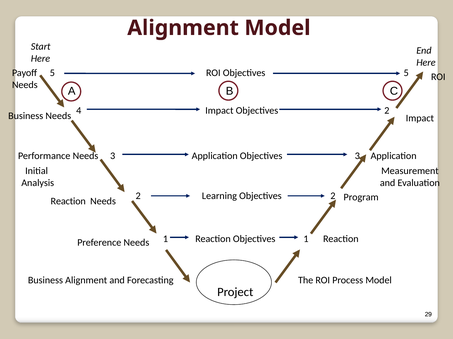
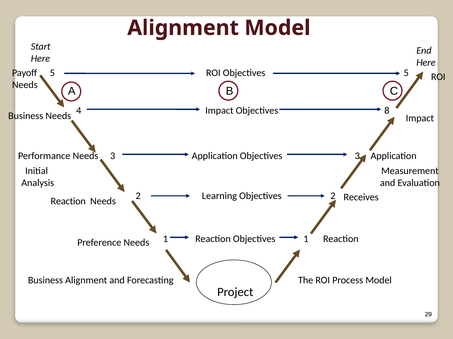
Impact Objectives 2: 2 -> 8
Program: Program -> Receives
